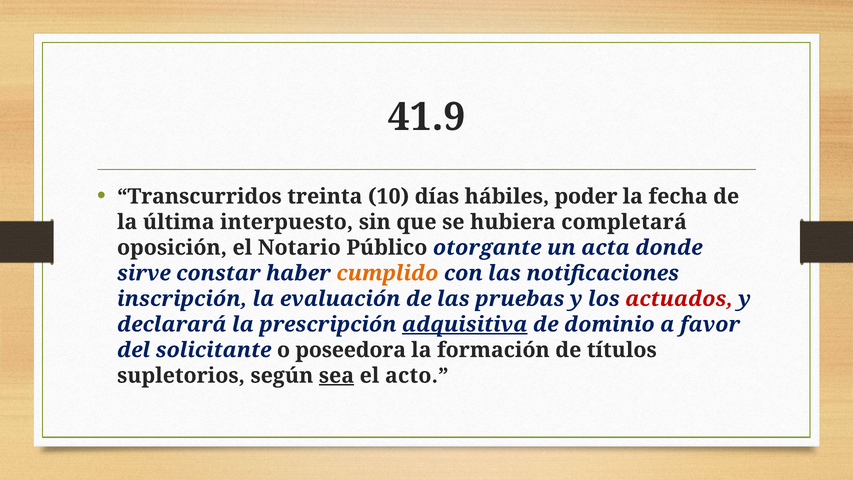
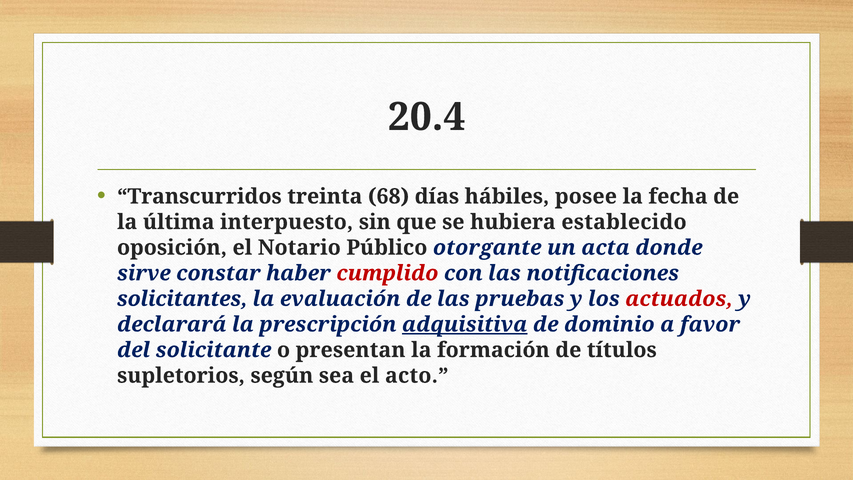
41.9: 41.9 -> 20.4
10: 10 -> 68
poder: poder -> posee
completará: completará -> establecido
cumplido colour: orange -> red
inscripción: inscripción -> solicitantes
poseedora: poseedora -> presentan
sea underline: present -> none
